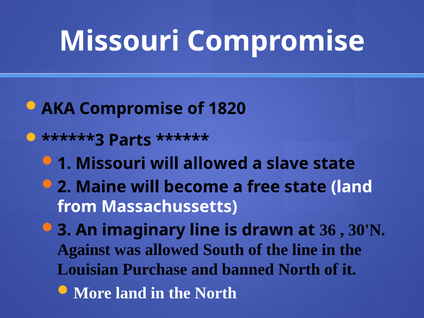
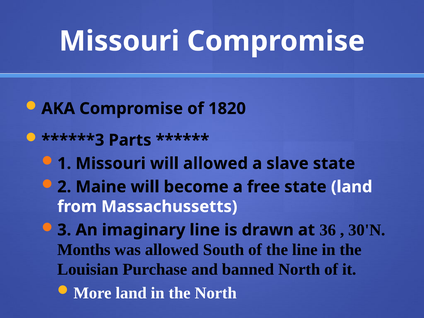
Against: Against -> Months
